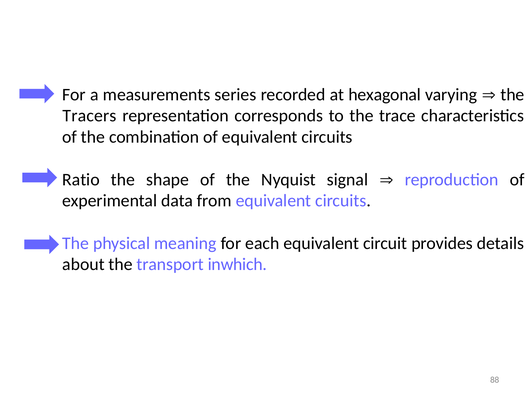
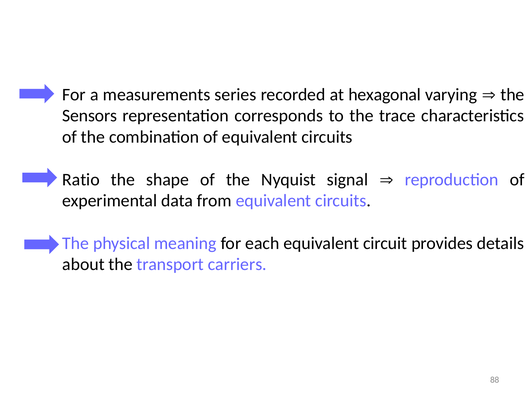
Tracers: Tracers -> Sensors
inwhich: inwhich -> carriers
